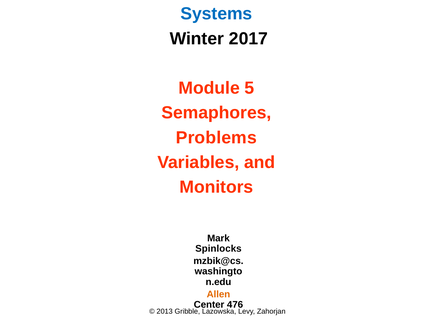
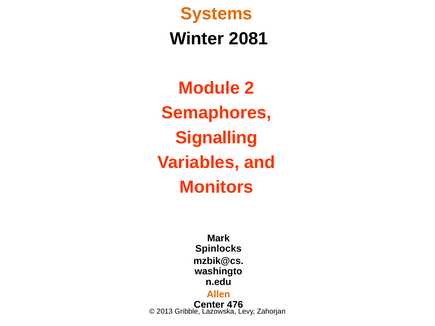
Systems colour: blue -> orange
2017: 2017 -> 2081
5: 5 -> 2
Problems: Problems -> Signalling
